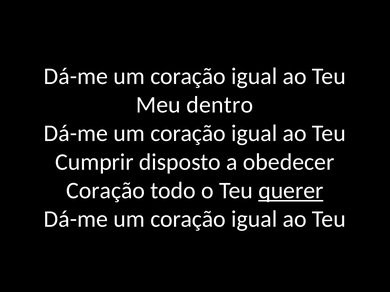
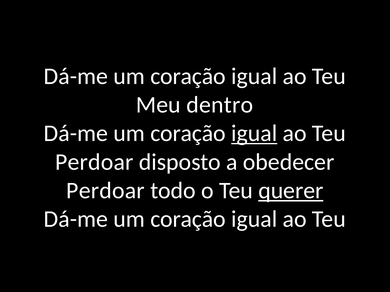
igual at (254, 134) underline: none -> present
Cumprir at (94, 162): Cumprir -> Perdoar
Coração at (106, 191): Coração -> Perdoar
